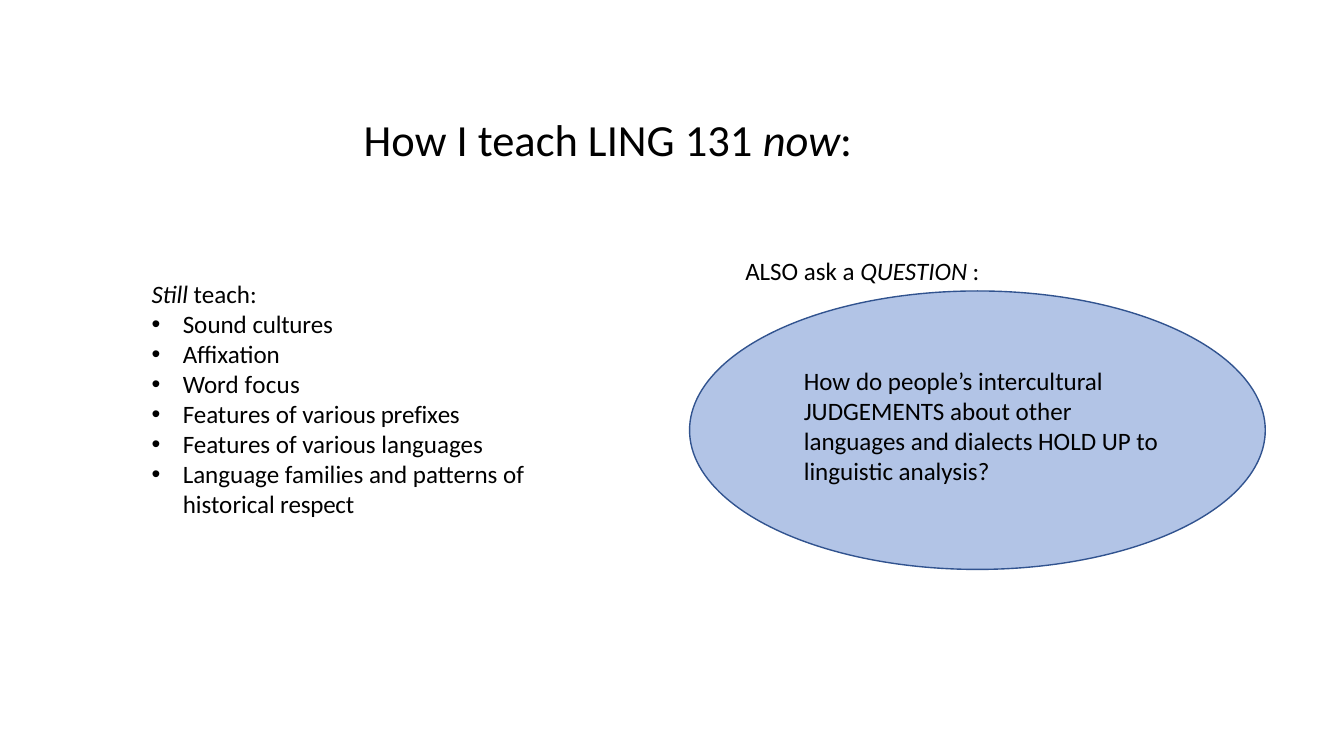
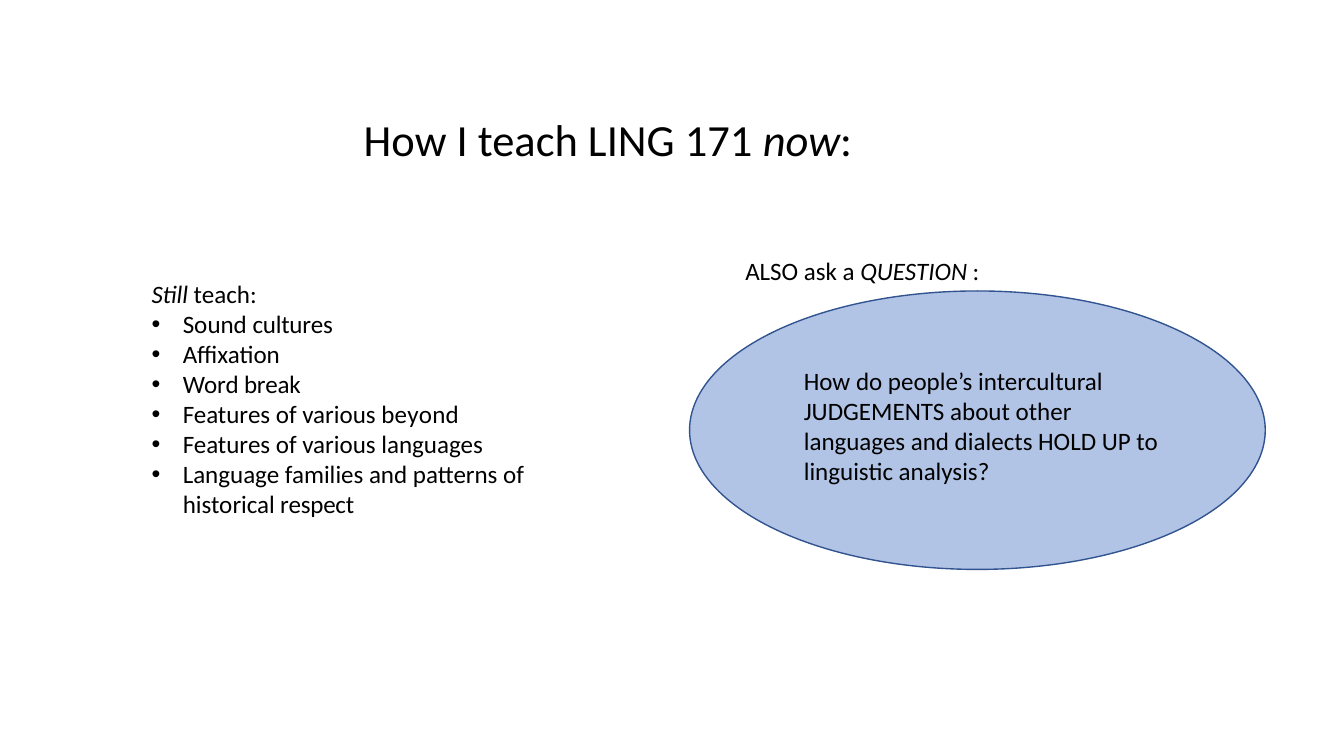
131: 131 -> 171
focus: focus -> break
prefixes: prefixes -> beyond
